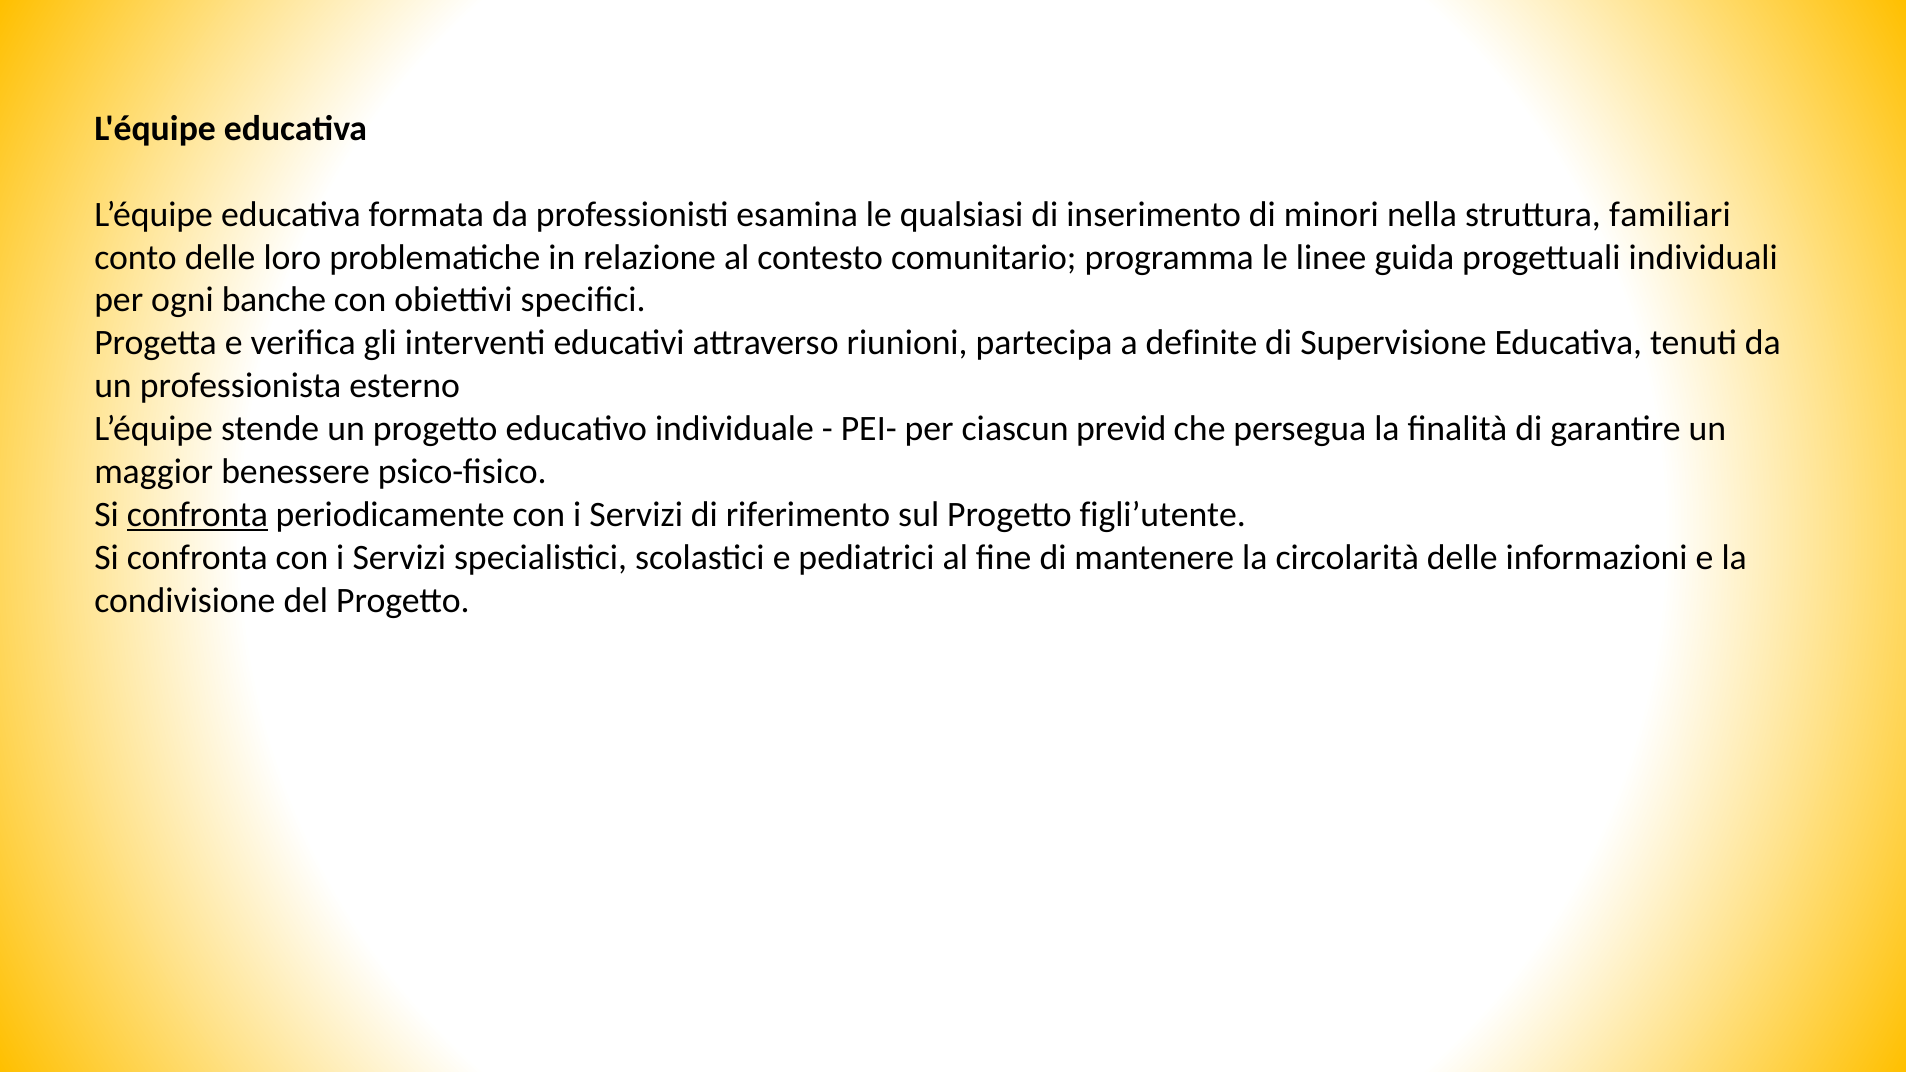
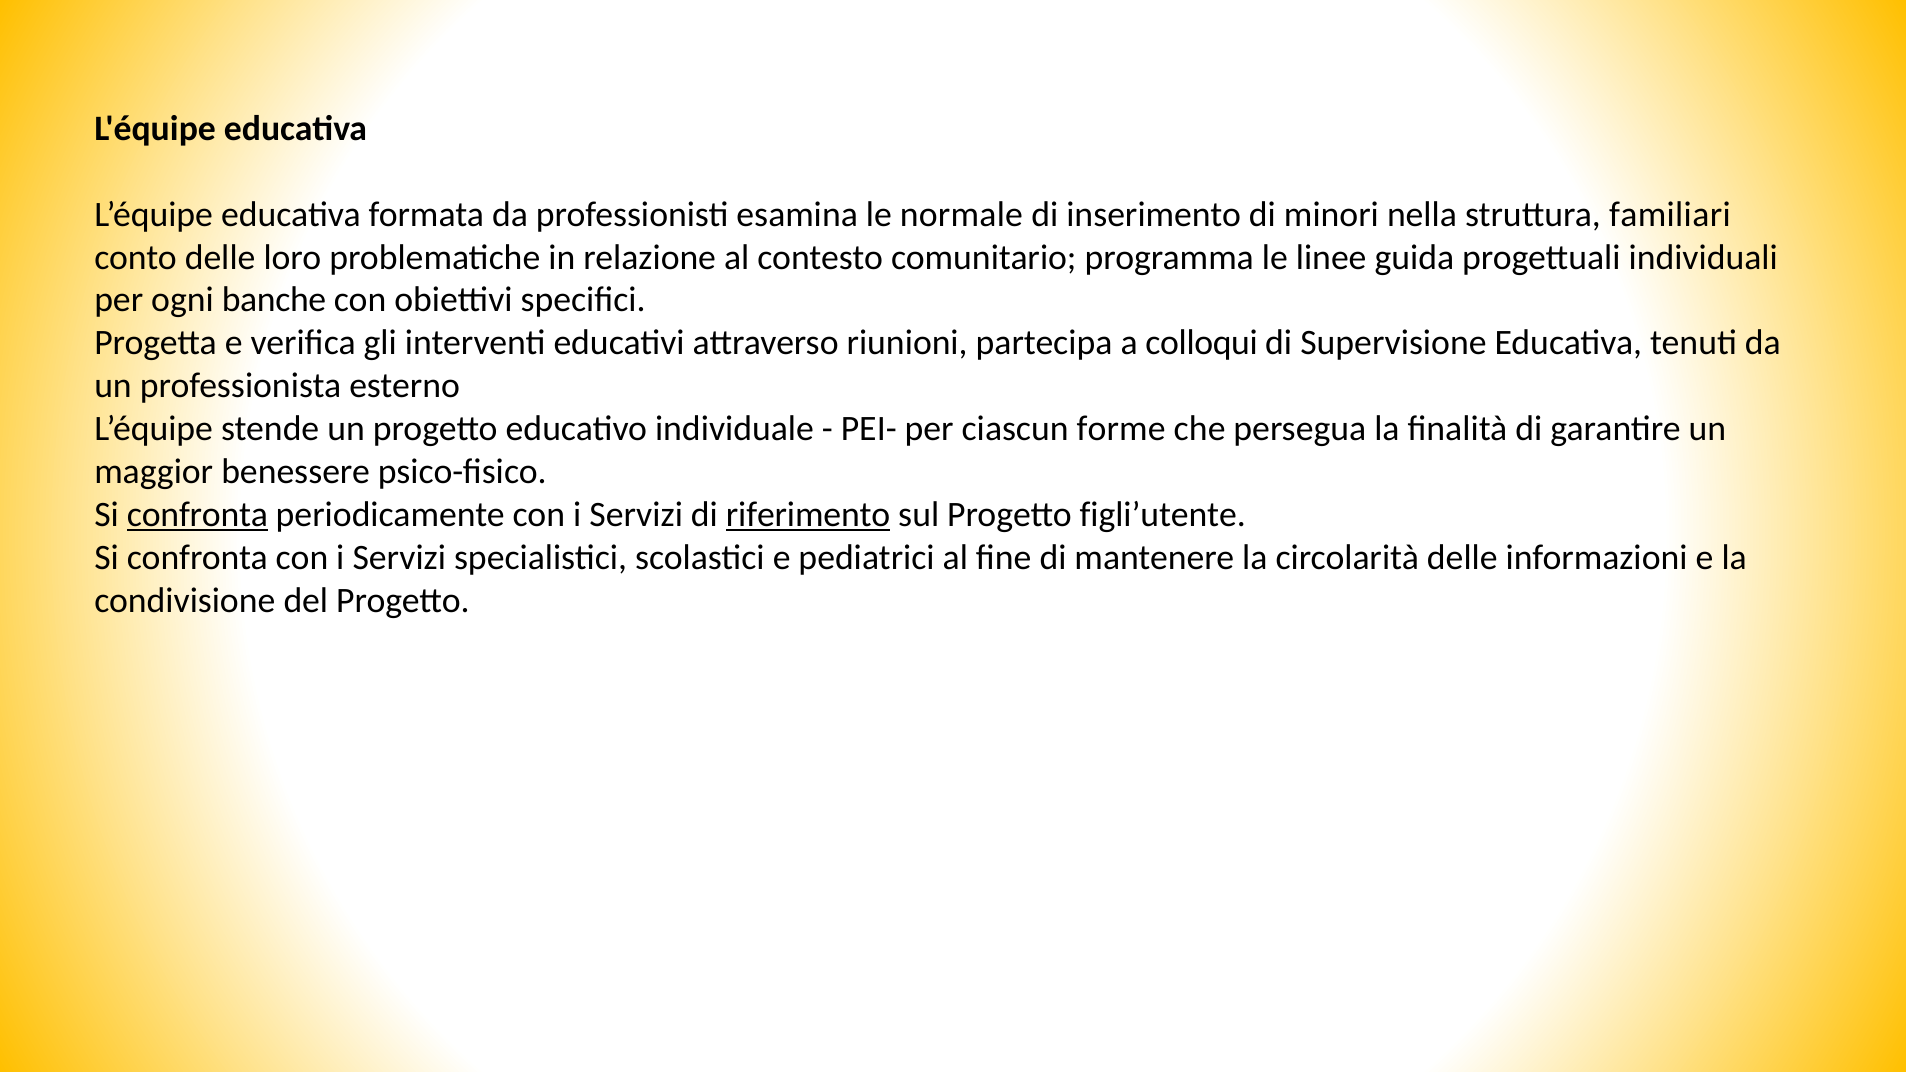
qualsiasi: qualsiasi -> normale
definite: definite -> colloqui
previd: previd -> forme
riferimento underline: none -> present
